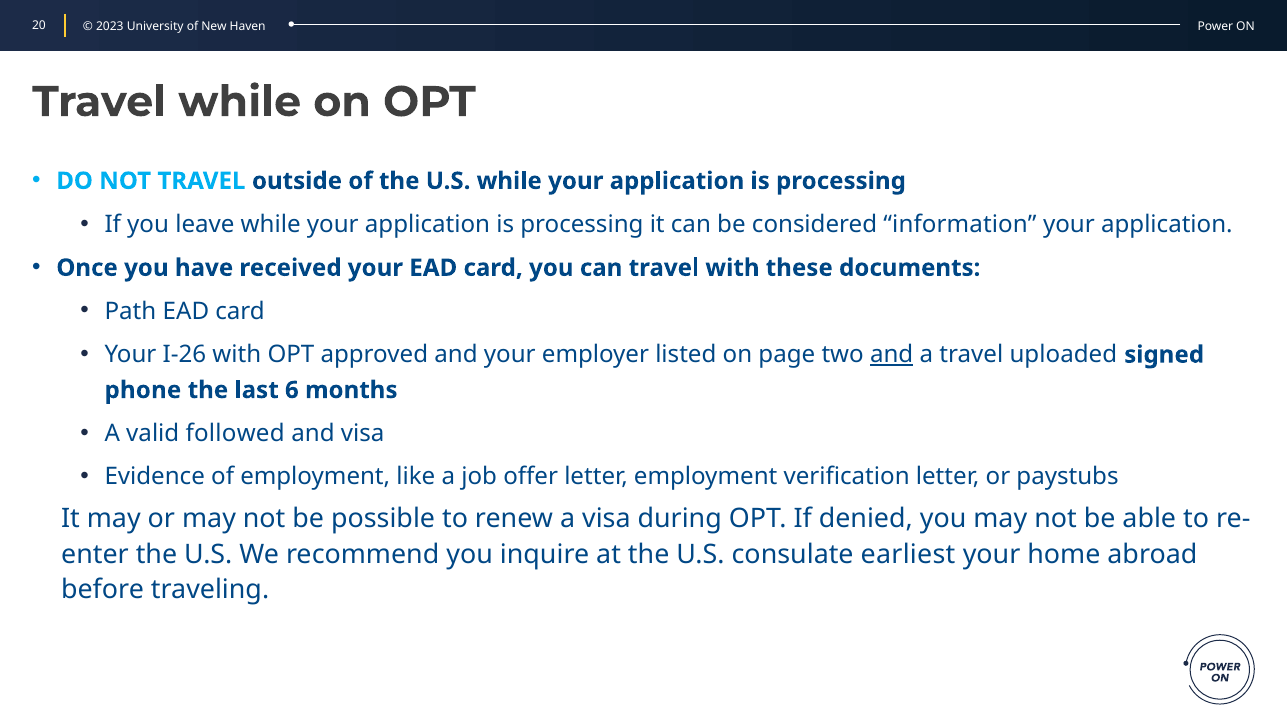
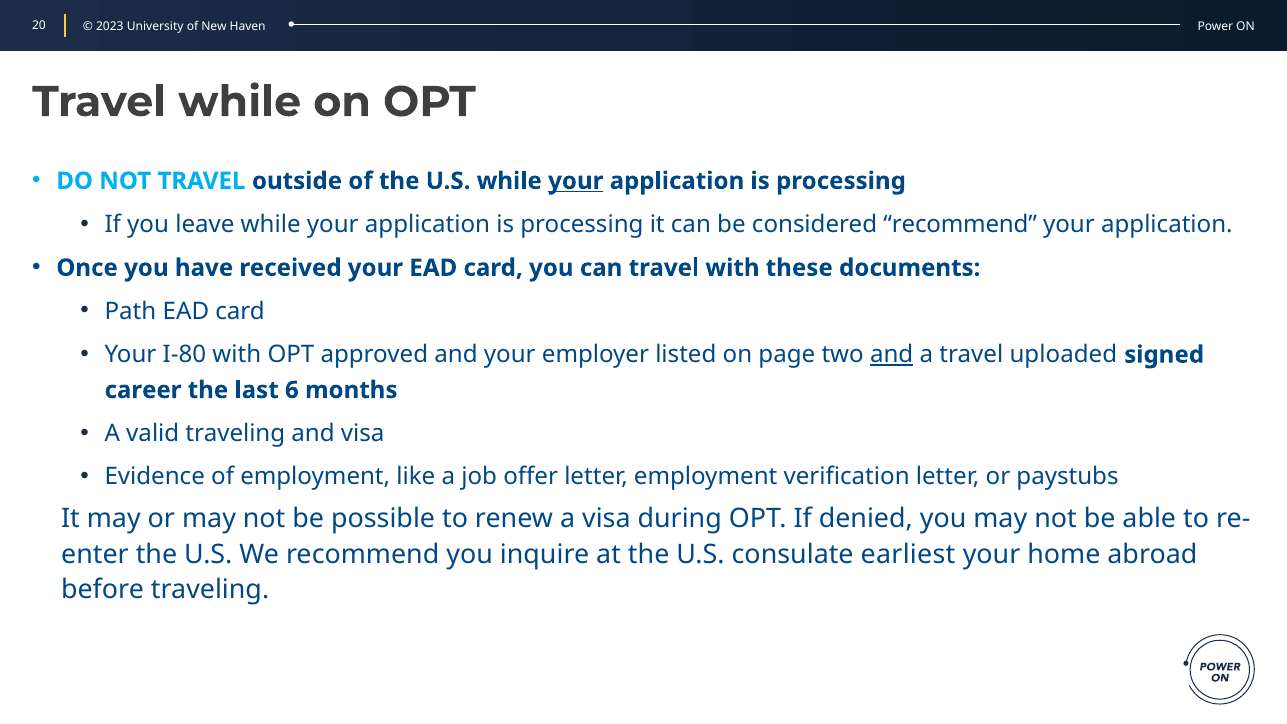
your at (576, 181) underline: none -> present
considered information: information -> recommend
I-26: I-26 -> I-80
phone: phone -> career
valid followed: followed -> traveling
